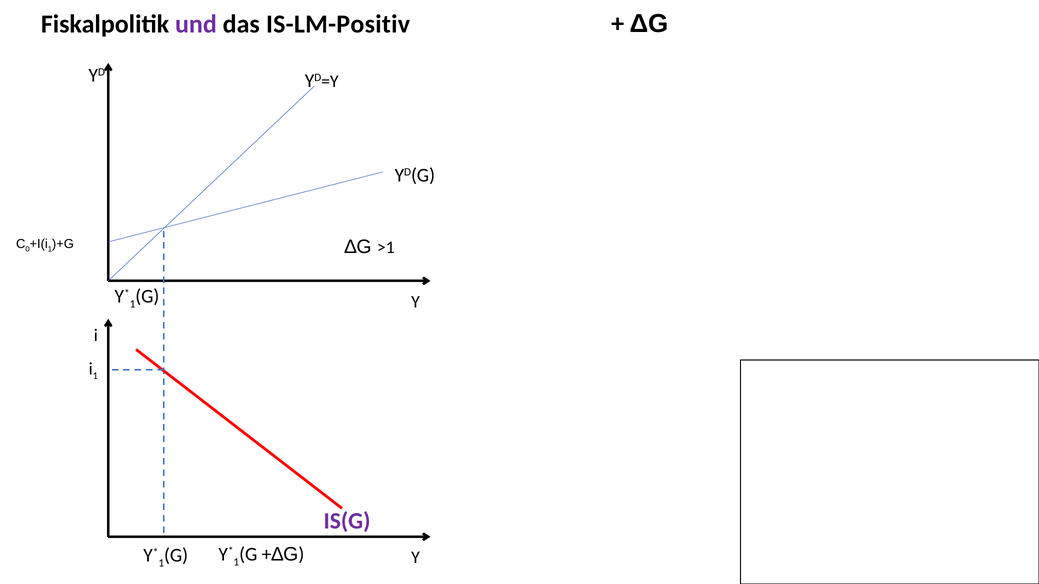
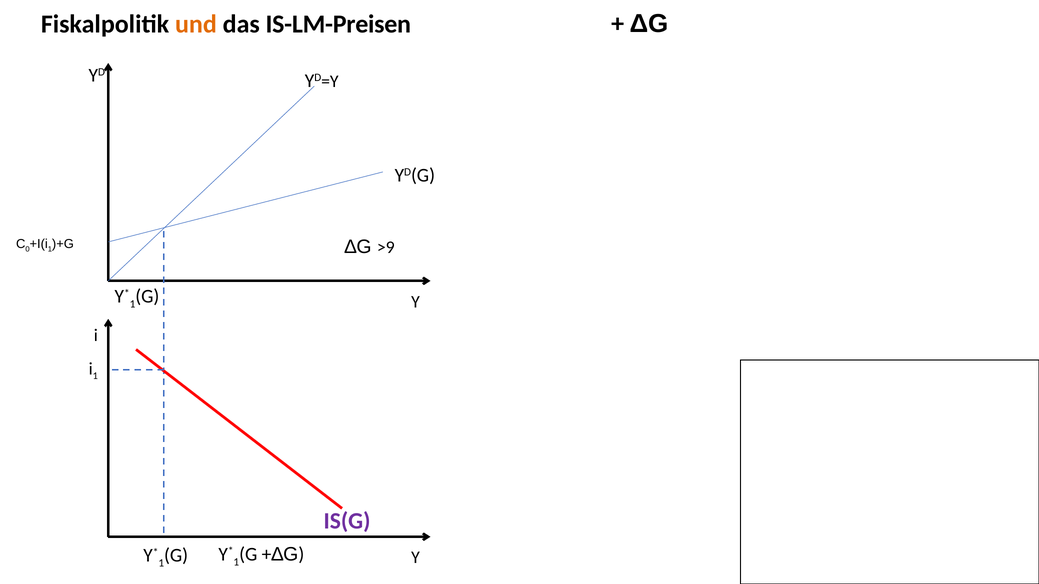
und colour: purple -> orange
IS-LM-Positiv: IS-LM-Positiv -> IS-LM-Preisen
>1: >1 -> >9
